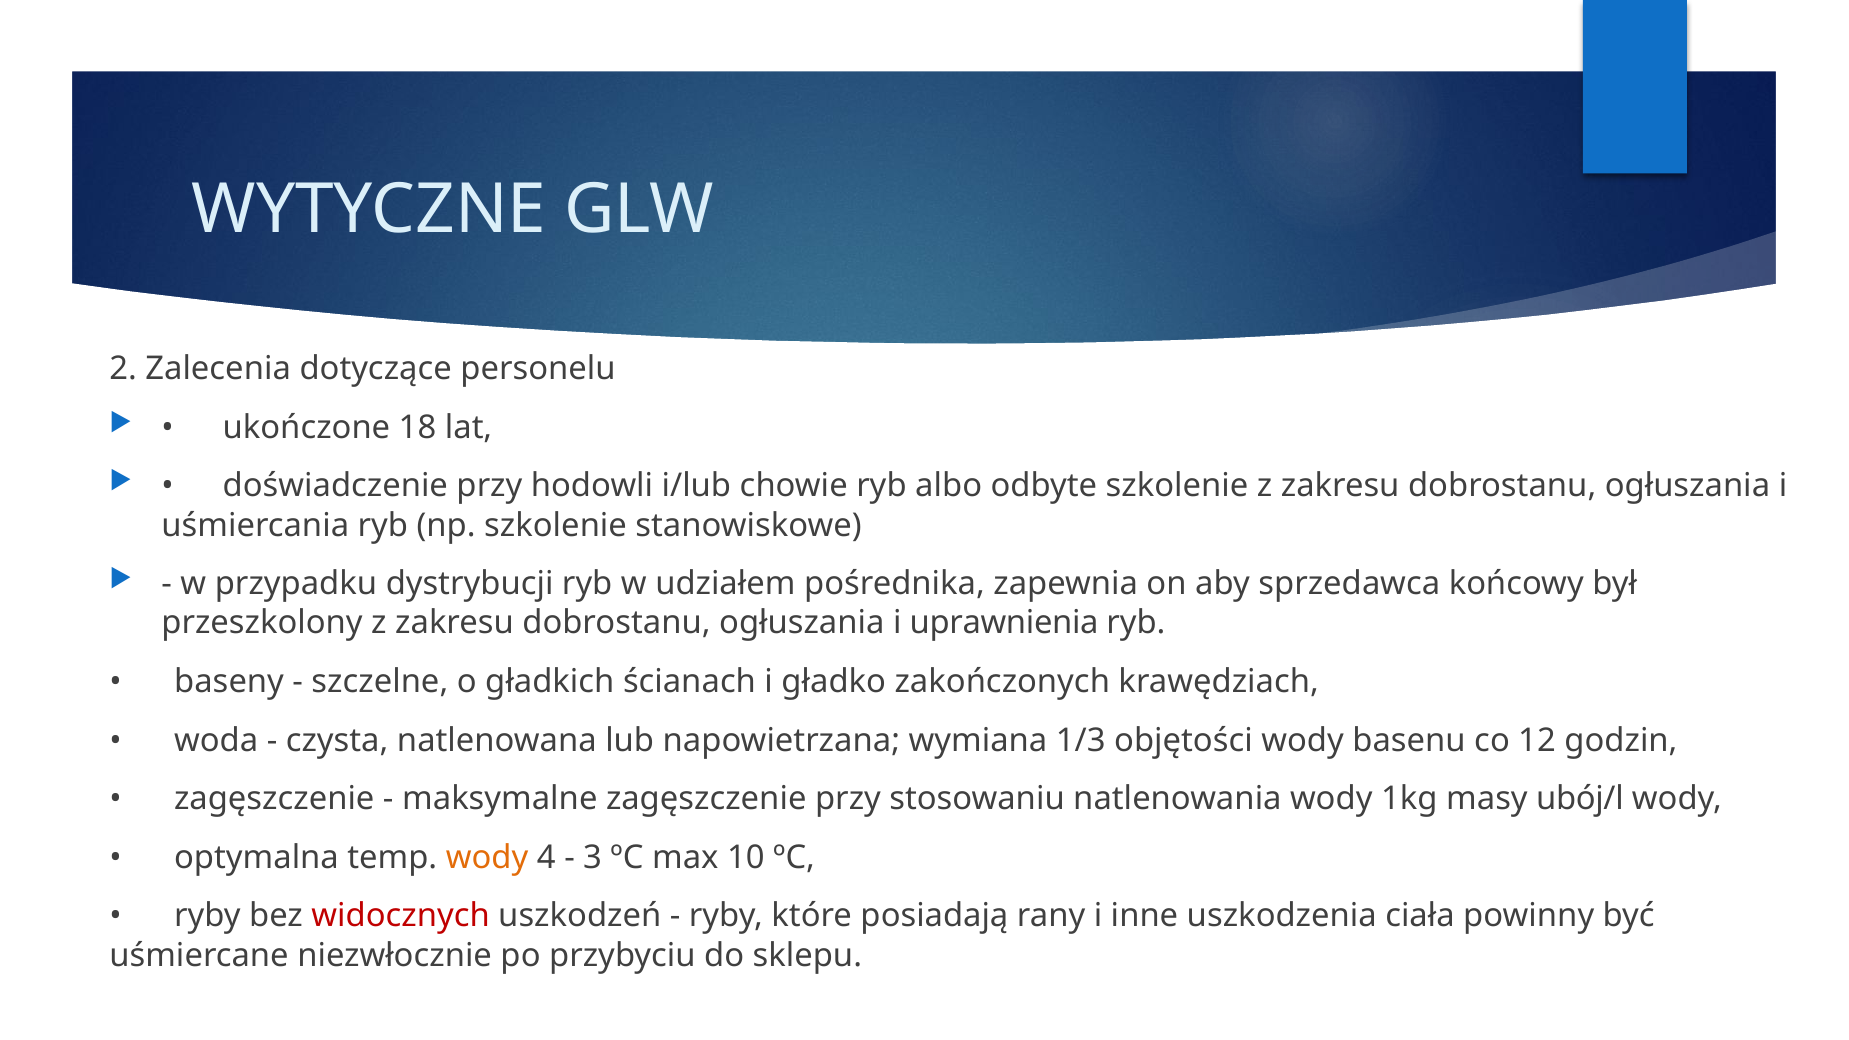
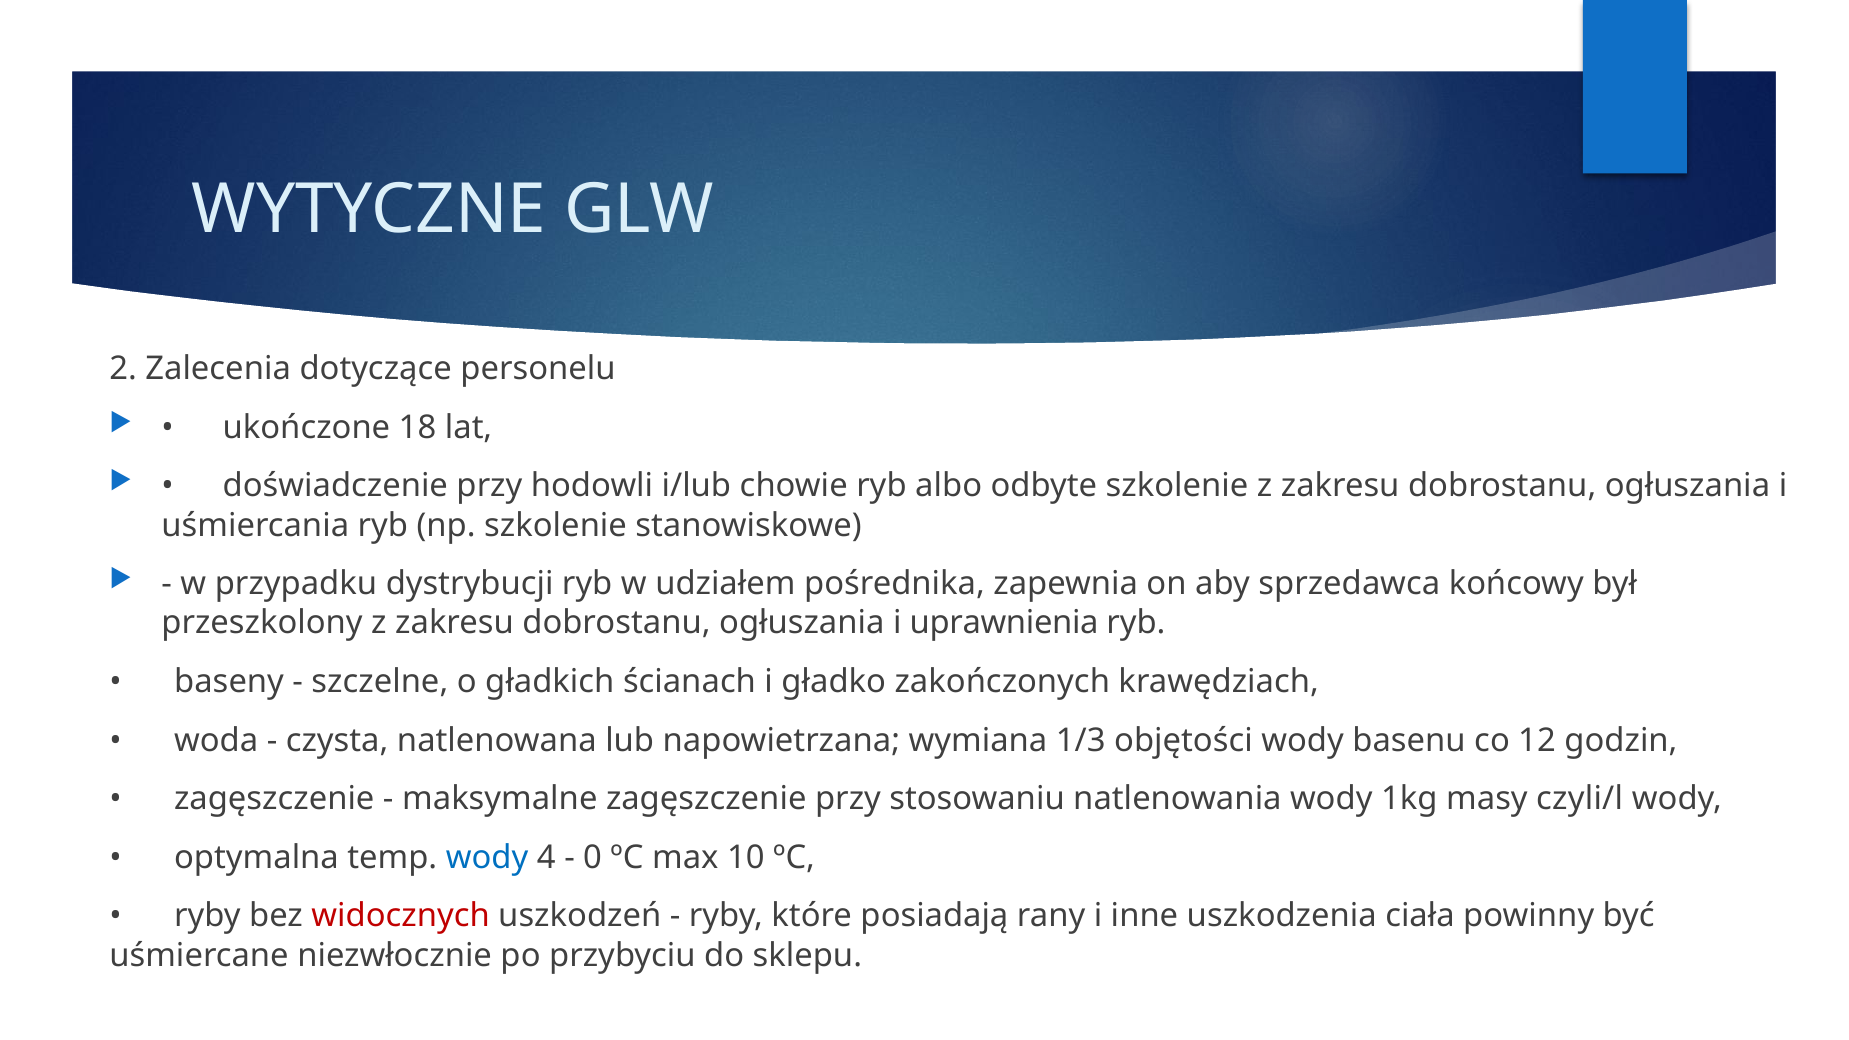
ubój/l: ubój/l -> czyli/l
wody at (487, 858) colour: orange -> blue
3: 3 -> 0
